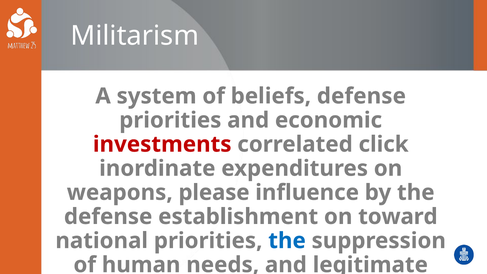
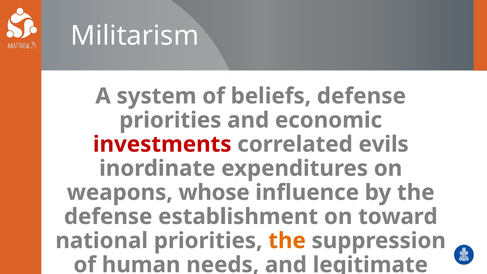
correlated click: click -> evils
please: please -> whose
the at (287, 241) colour: blue -> orange
